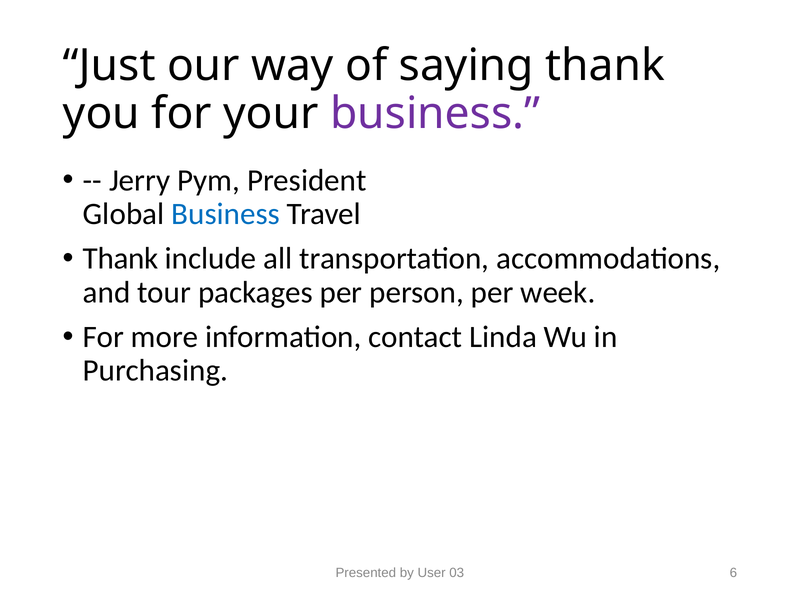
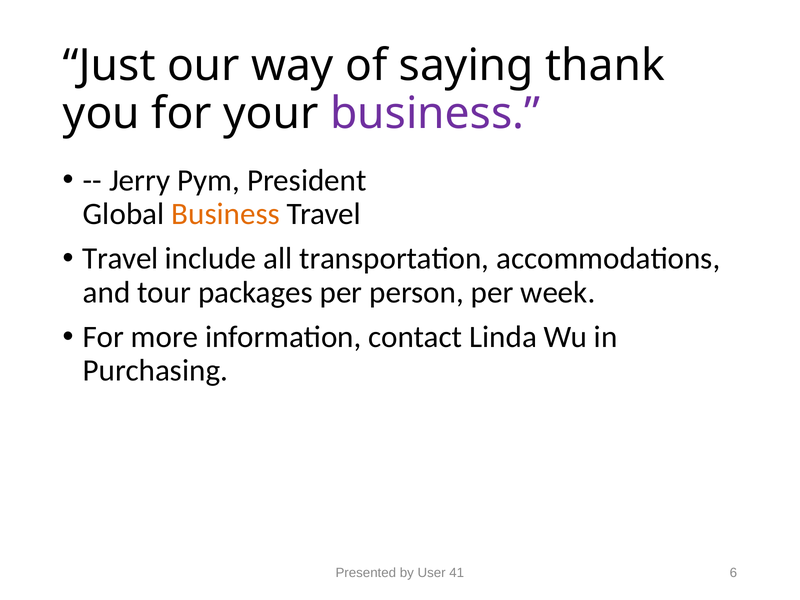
Business at (226, 214) colour: blue -> orange
Thank at (120, 259): Thank -> Travel
03: 03 -> 41
